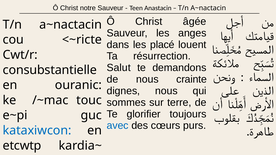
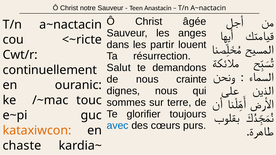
placé: placé -> partir
consubstantielle: consubstantielle -> continuellement
kataxiwcon colour: blue -> orange
etcwtp: etcwtp -> chaste
